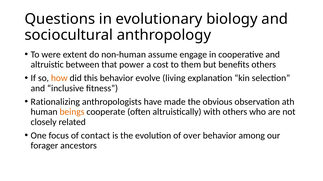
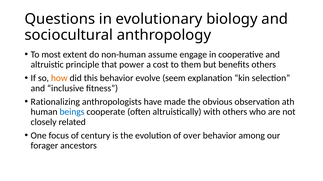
were: were -> most
between: between -> principle
living: living -> seem
beings colour: orange -> blue
contact: contact -> century
